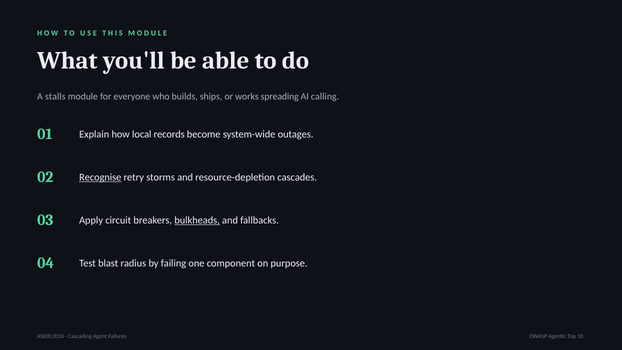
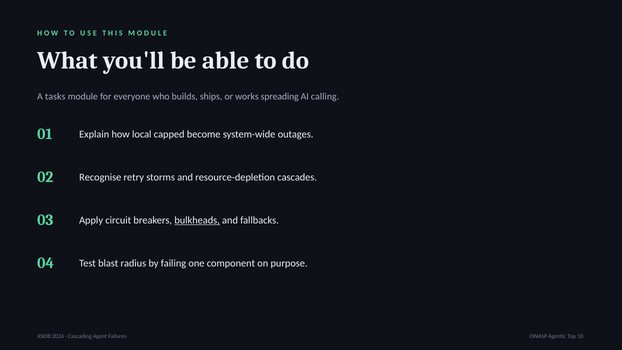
stalls: stalls -> tasks
records: records -> capped
Recognise underline: present -> none
